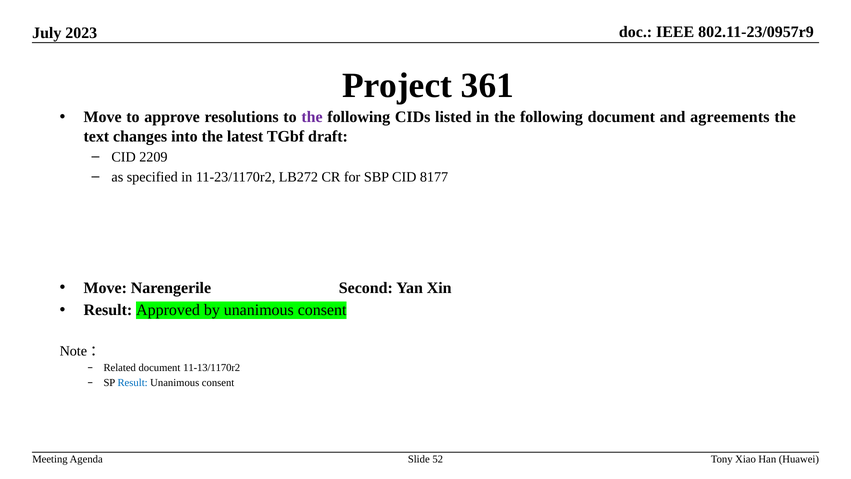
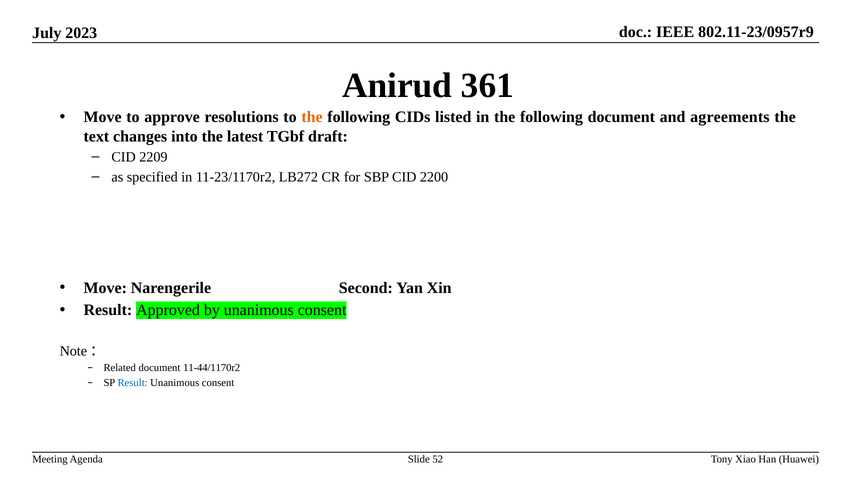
Project: Project -> Anirud
the at (312, 117) colour: purple -> orange
8177: 8177 -> 2200
11-13/1170r2: 11-13/1170r2 -> 11-44/1170r2
